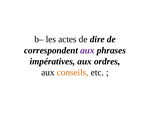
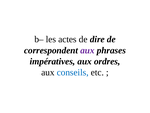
conseils colour: orange -> blue
